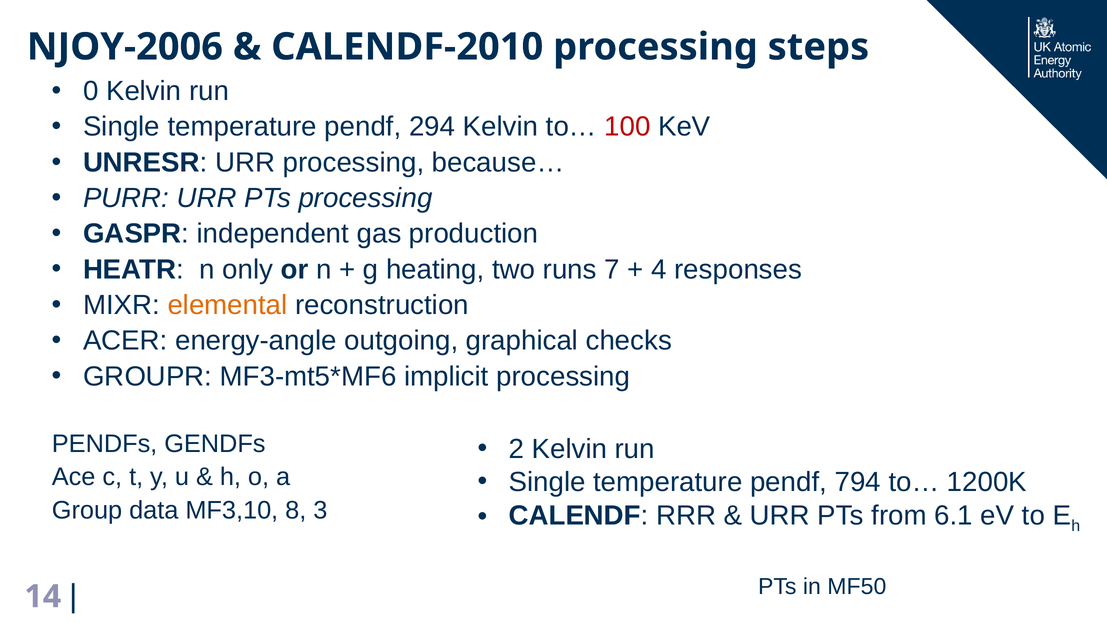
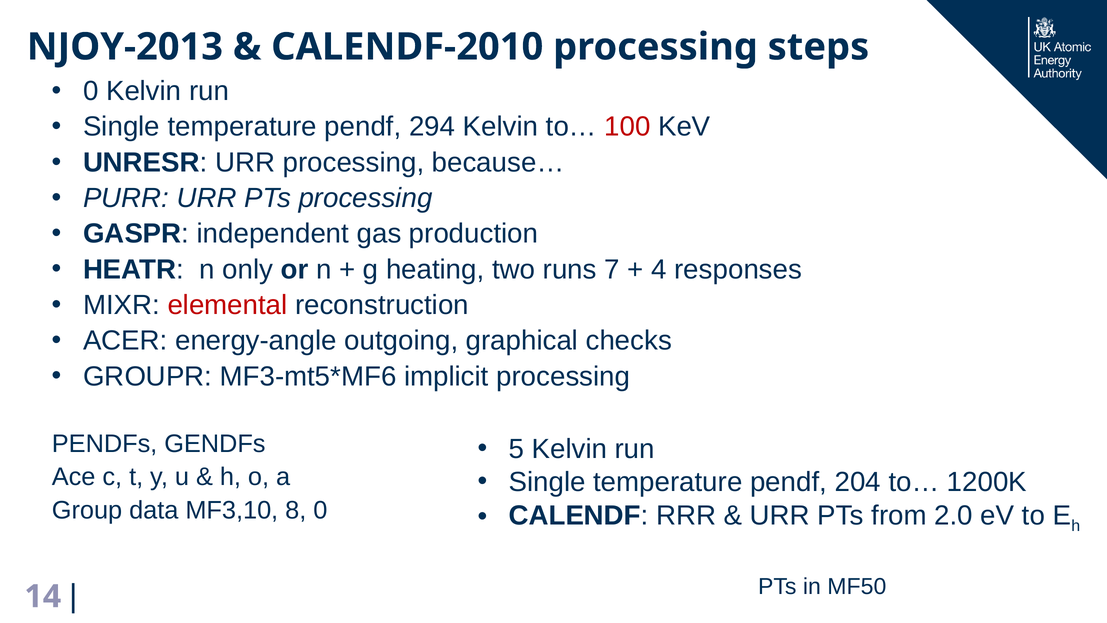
NJOY-2006: NJOY-2006 -> NJOY-2013
elemental colour: orange -> red
2: 2 -> 5
794: 794 -> 204
8 3: 3 -> 0
6.1: 6.1 -> 2.0
